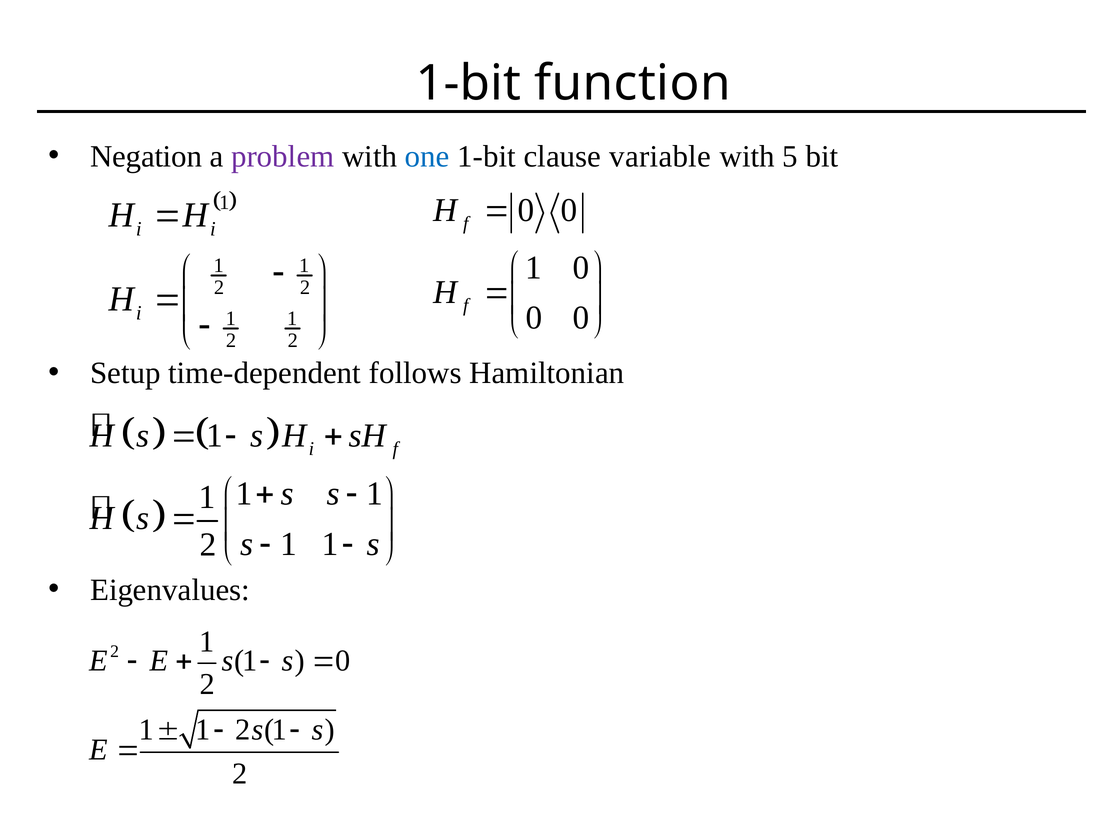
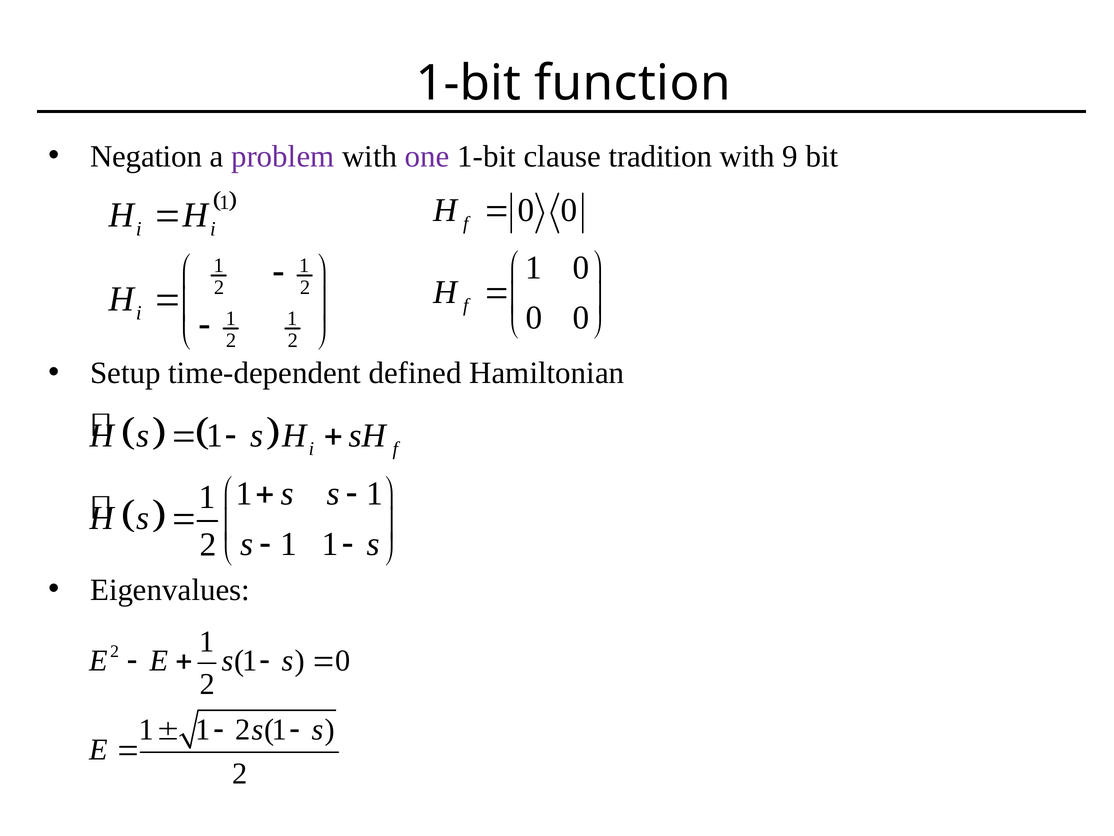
one colour: blue -> purple
variable: variable -> tradition
5: 5 -> 9
follows: follows -> defined
